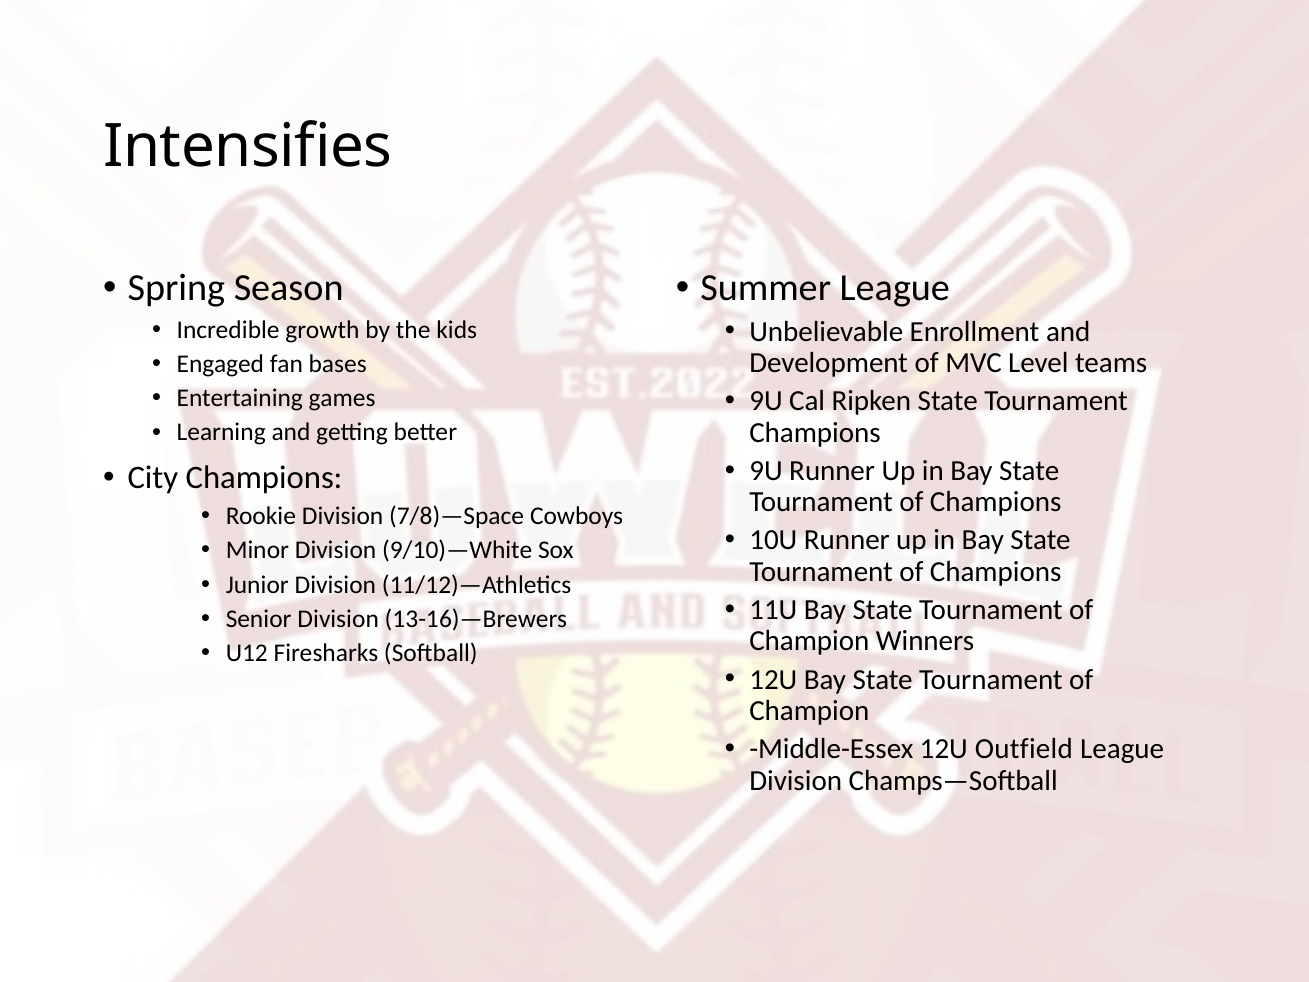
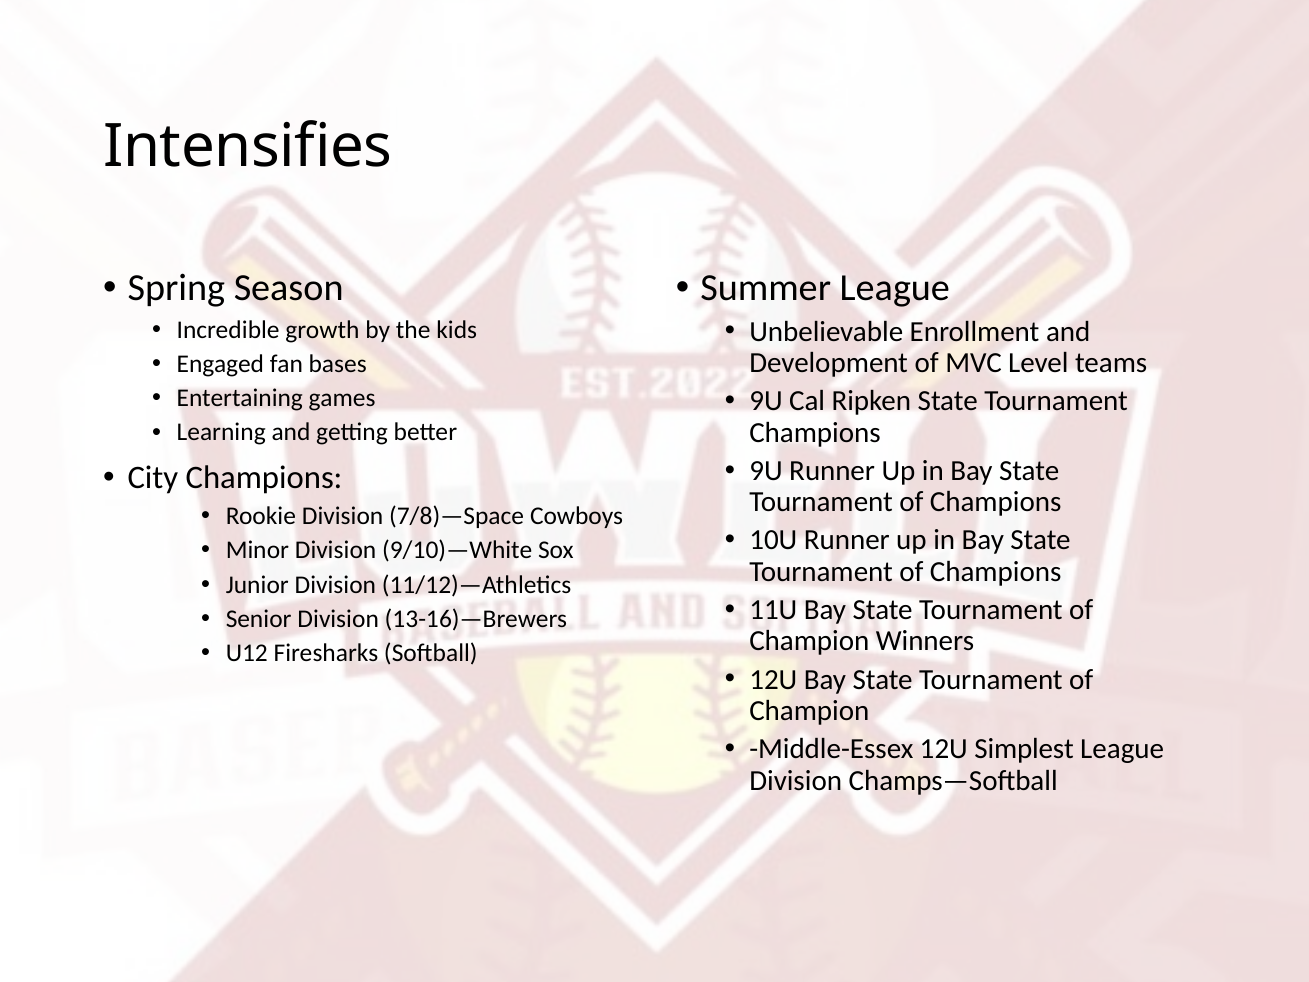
Outfield: Outfield -> Simplest
